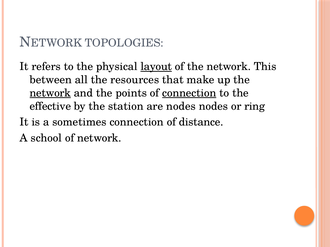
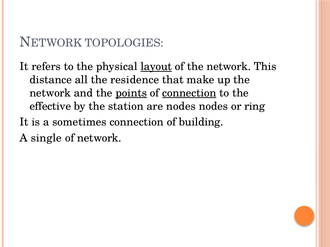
between: between -> distance
resources: resources -> residence
network at (50, 93) underline: present -> none
points underline: none -> present
distance: distance -> building
school: school -> single
